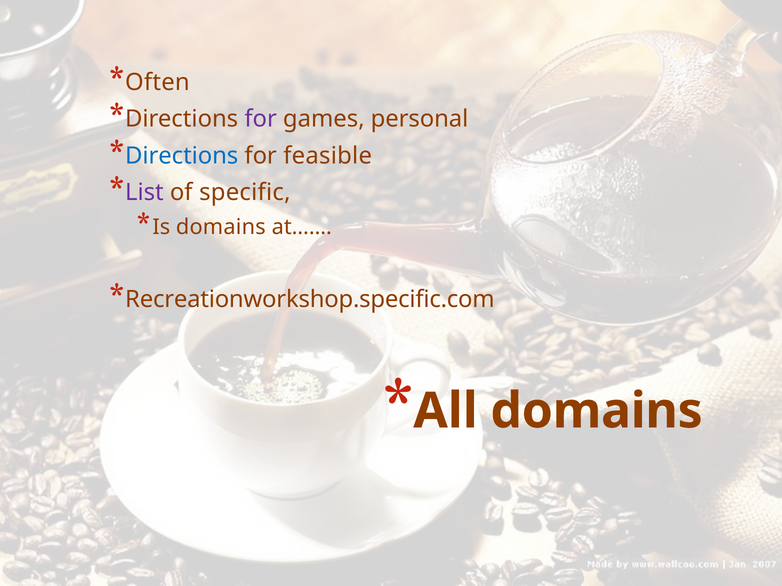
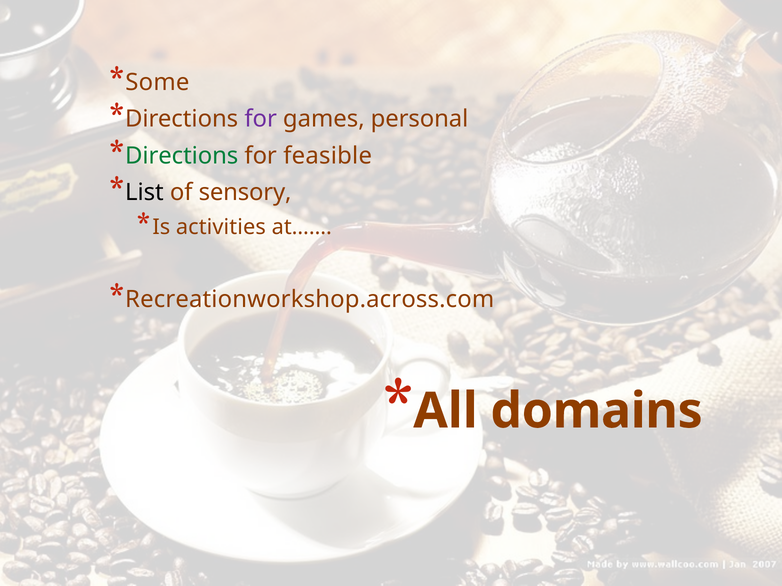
Often: Often -> Some
Directions at (182, 156) colour: blue -> green
List colour: purple -> black
specific: specific -> sensory
Is domains: domains -> activities
Recreationworkshop.specific.com: Recreationworkshop.specific.com -> Recreationworkshop.across.com
